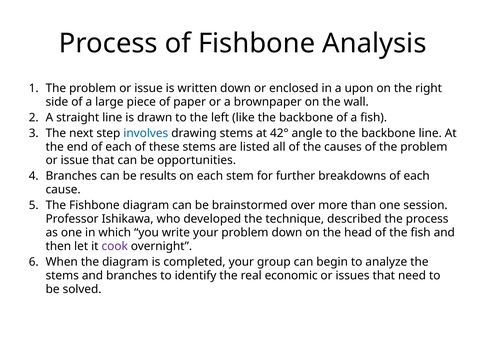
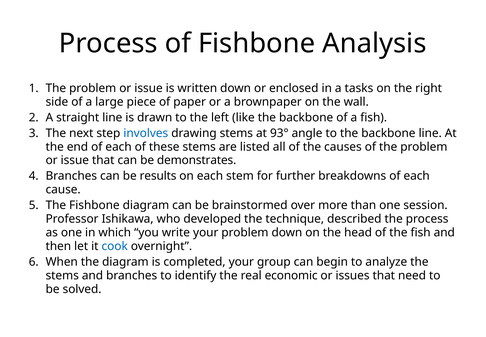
upon: upon -> tasks
42°: 42° -> 93°
opportunities: opportunities -> demonstrates
cook colour: purple -> blue
